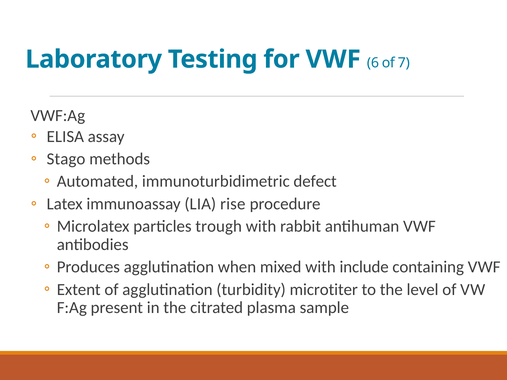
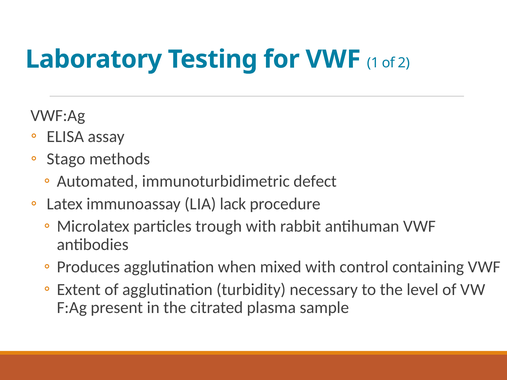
6: 6 -> 1
7: 7 -> 2
rise: rise -> lack
include: include -> control
microtiter: microtiter -> necessary
